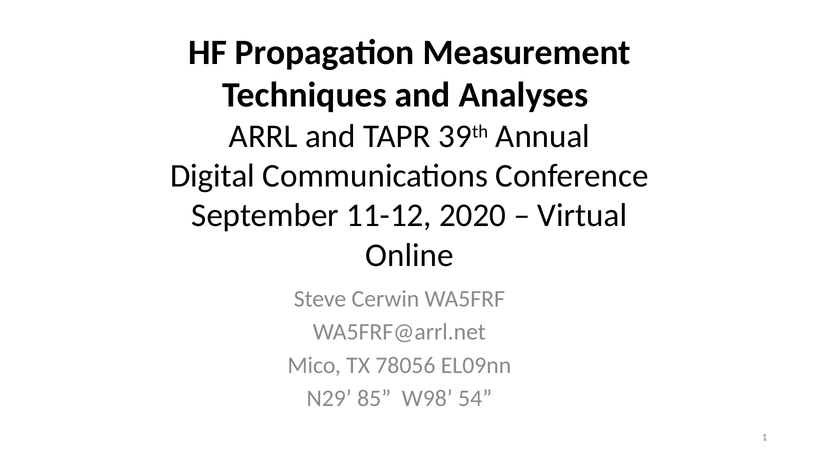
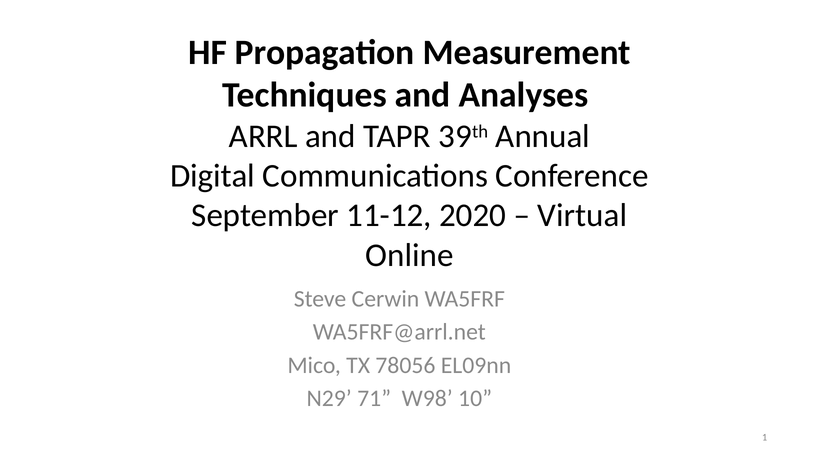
85: 85 -> 71
54: 54 -> 10
